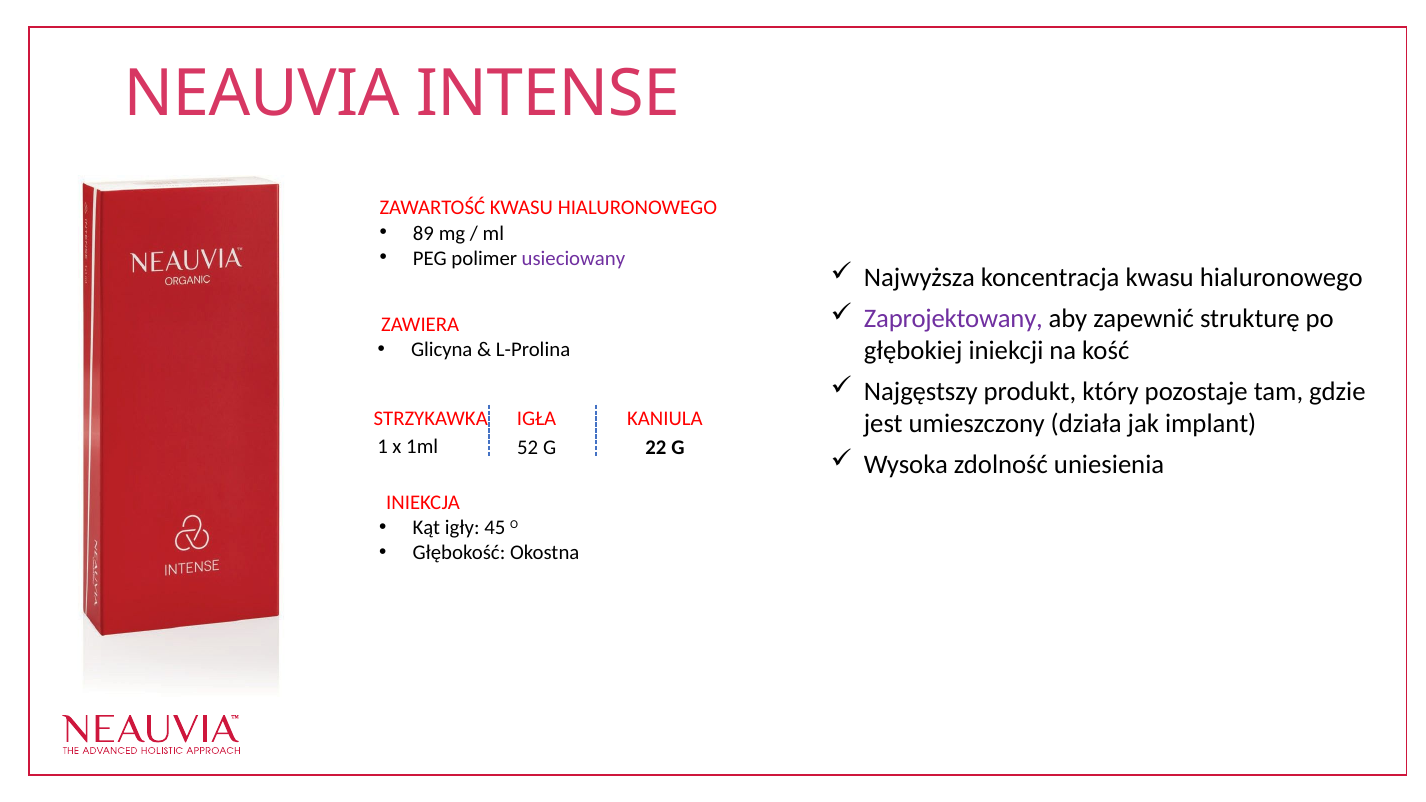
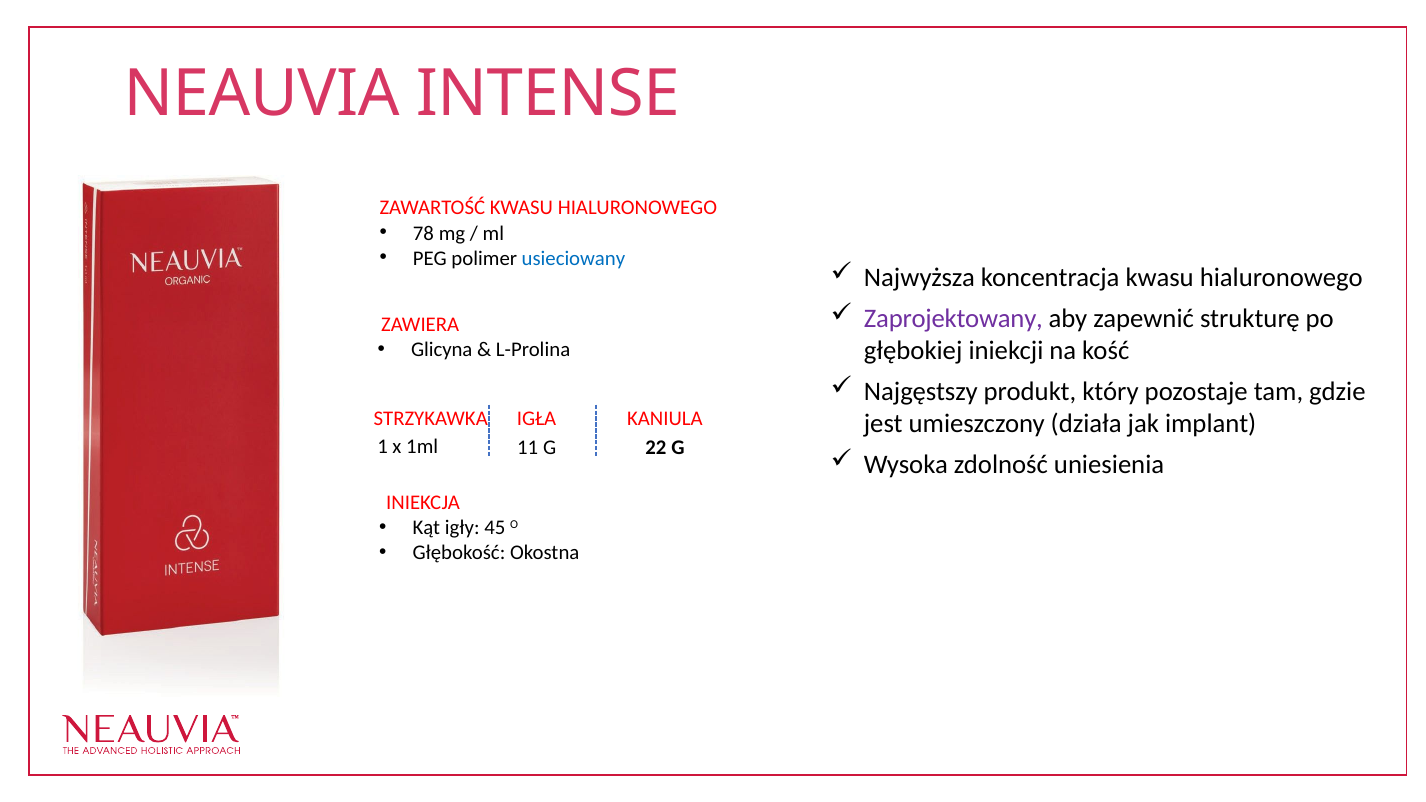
89: 89 -> 78
usieciowany colour: purple -> blue
52: 52 -> 11
